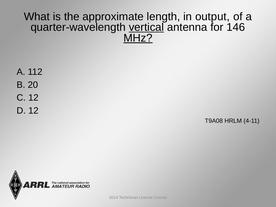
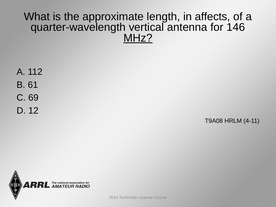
output: output -> affects
vertical underline: present -> none
20: 20 -> 61
C 12: 12 -> 69
